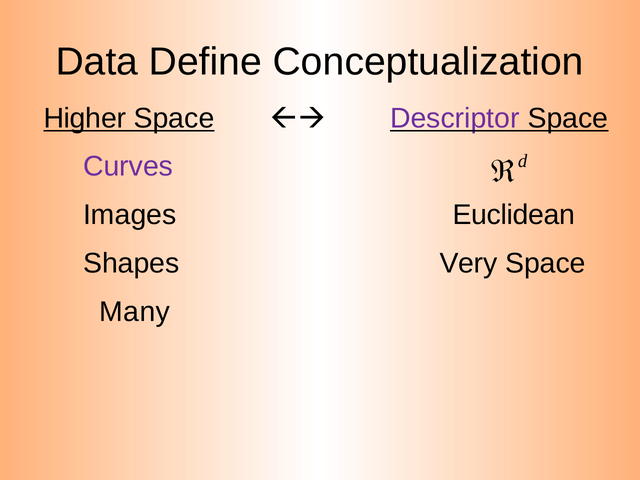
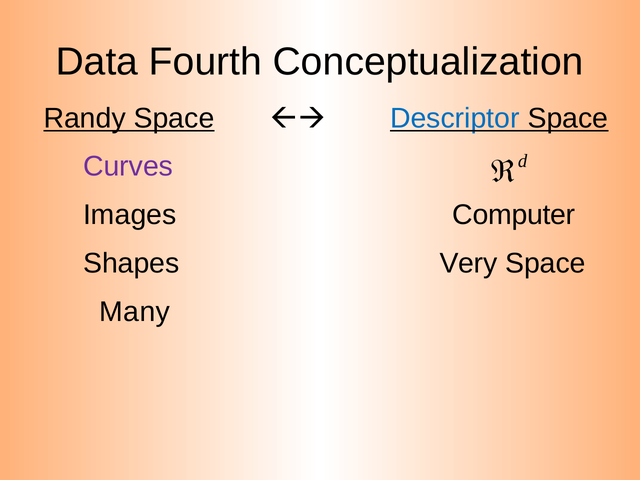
Define: Define -> Fourth
Higher: Higher -> Randy
Descriptor colour: purple -> blue
Euclidean: Euclidean -> Computer
